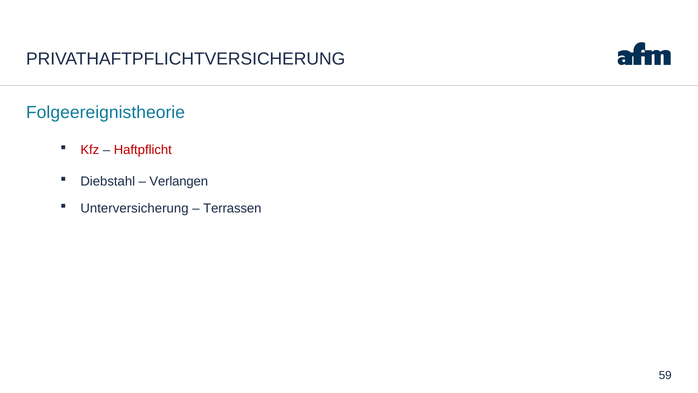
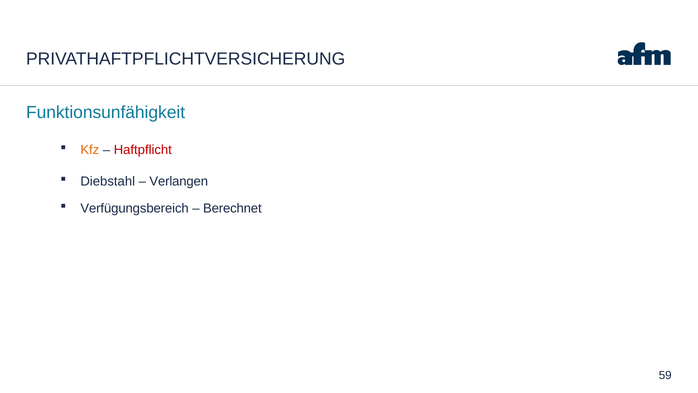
Folgeereignistheorie: Folgeereignistheorie -> Funktionsunfähigkeit
Kfz colour: red -> orange
Unterversicherung: Unterversicherung -> Verfügungsbereich
Terrassen: Terrassen -> Berechnet
